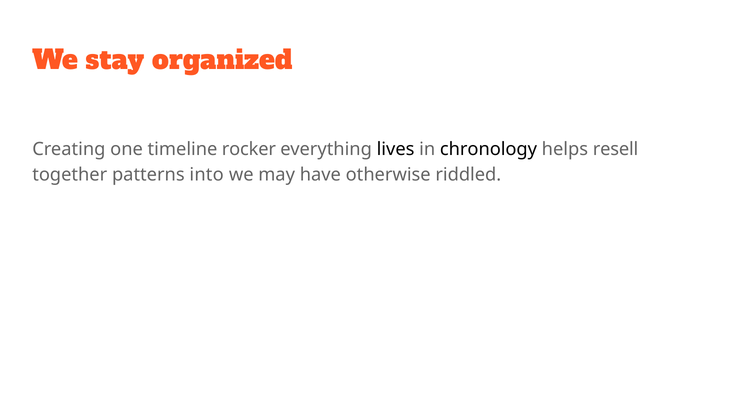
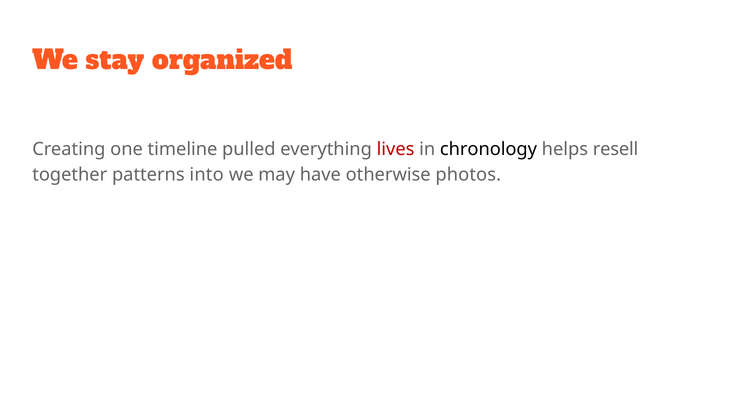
rocker: rocker -> pulled
lives colour: black -> red
riddled: riddled -> photos
